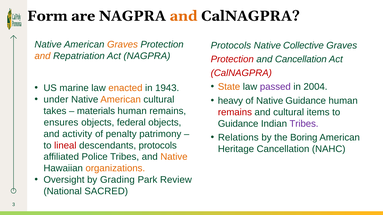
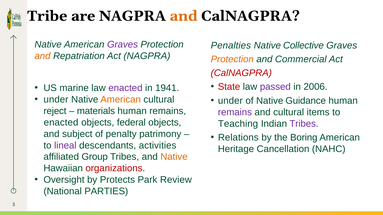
Form: Form -> Tribe
Graves at (122, 44) colour: orange -> purple
Protocols at (231, 46): Protocols -> Penalties
Protection at (232, 59) colour: red -> orange
and Cancellation: Cancellation -> Commercial
State colour: orange -> red
2004: 2004 -> 2006
enacted at (125, 88) colour: orange -> purple
1943: 1943 -> 1941
heavy at (230, 101): heavy -> under
takes: takes -> reject
remains at (235, 112) colour: red -> purple
ensures at (61, 123): ensures -> enacted
Guidance at (238, 124): Guidance -> Teaching
activity: activity -> subject
lineal colour: red -> purple
descendants protocols: protocols -> activities
Police: Police -> Group
organizations colour: orange -> red
Grading: Grading -> Protects
SACRED: SACRED -> PARTIES
